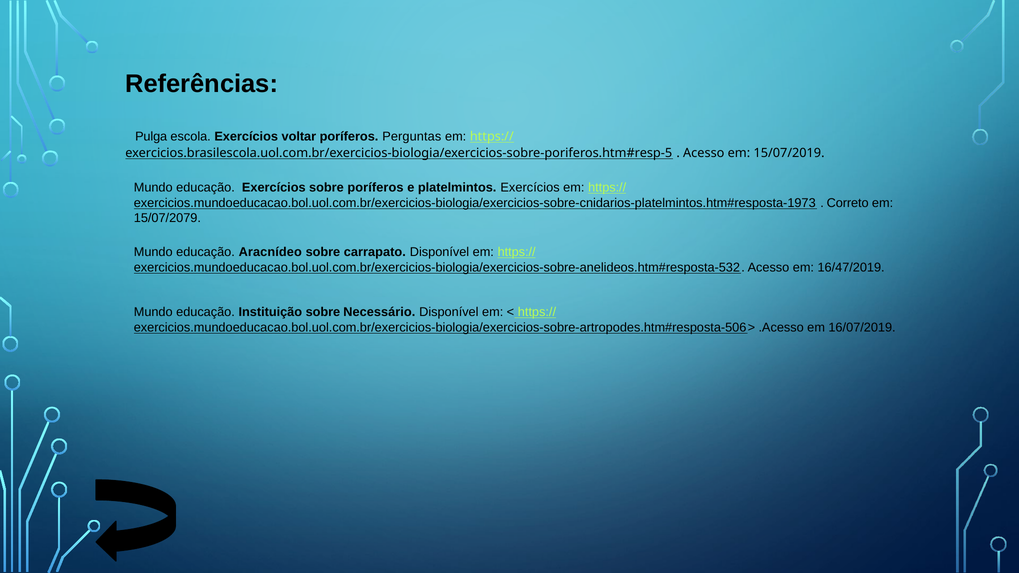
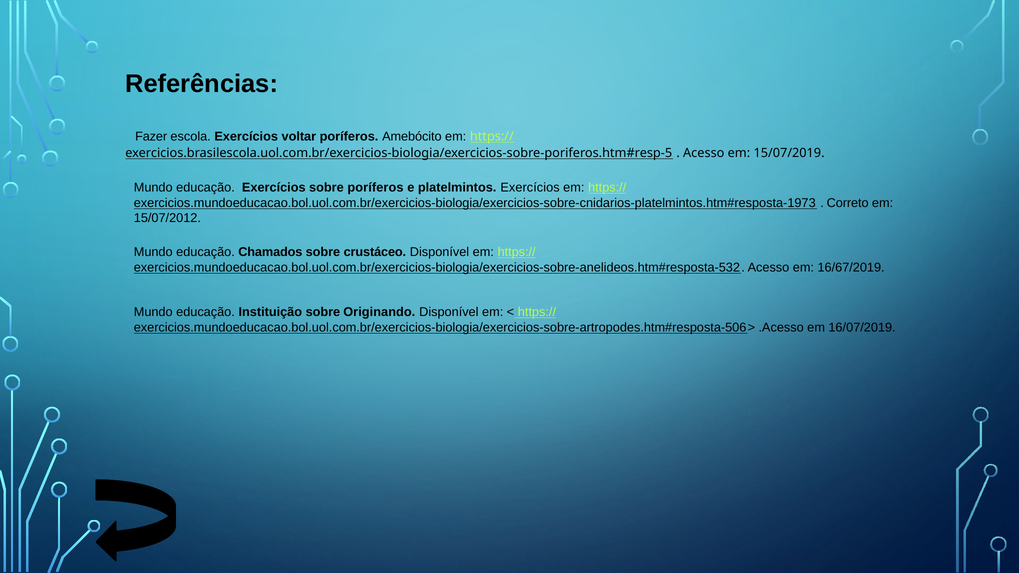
Pulga: Pulga -> Fazer
Perguntas: Perguntas -> Amebócito
15/07/2079: 15/07/2079 -> 15/07/2012
Aracnídeo: Aracnídeo -> Chamados
carrapato: carrapato -> crustáceo
16/47/2019: 16/47/2019 -> 16/67/2019
Necessário: Necessário -> Originando
